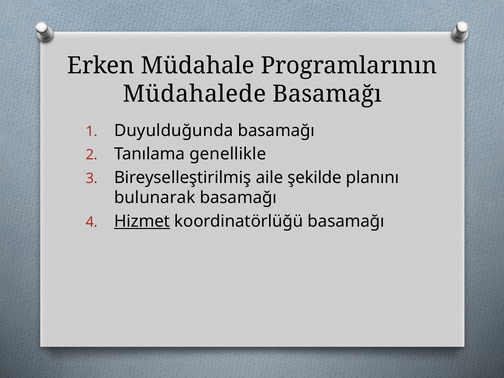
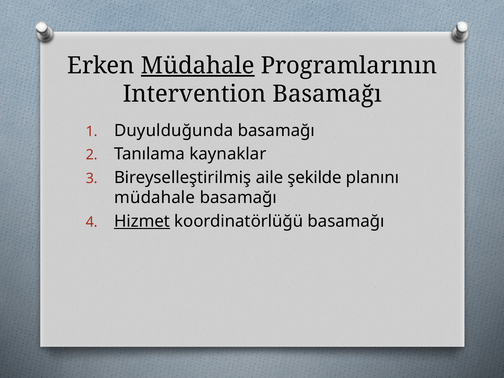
Müdahale at (198, 66) underline: none -> present
Müdahalede: Müdahalede -> Intervention
genellikle: genellikle -> kaynaklar
bulunarak at (155, 198): bulunarak -> müdahale
